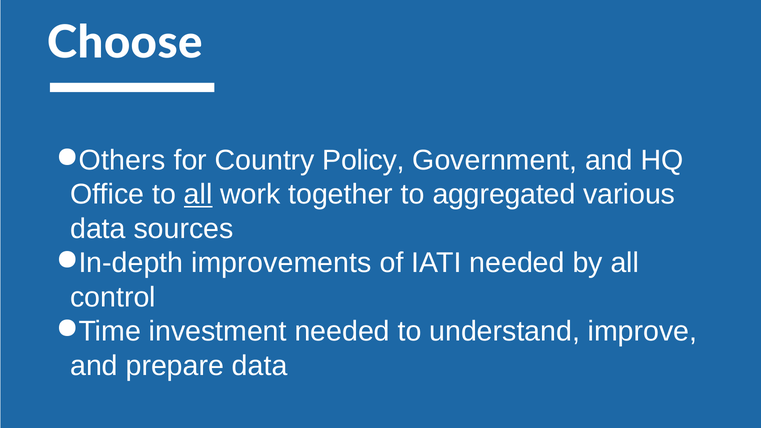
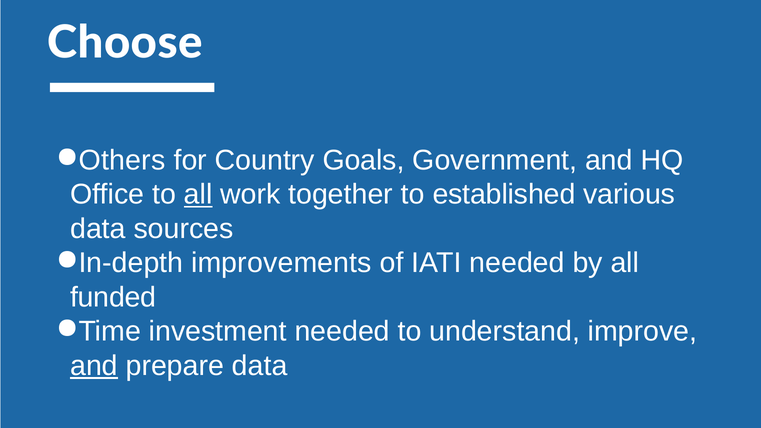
Policy: Policy -> Goals
aggregated: aggregated -> established
control: control -> funded
and at (94, 366) underline: none -> present
